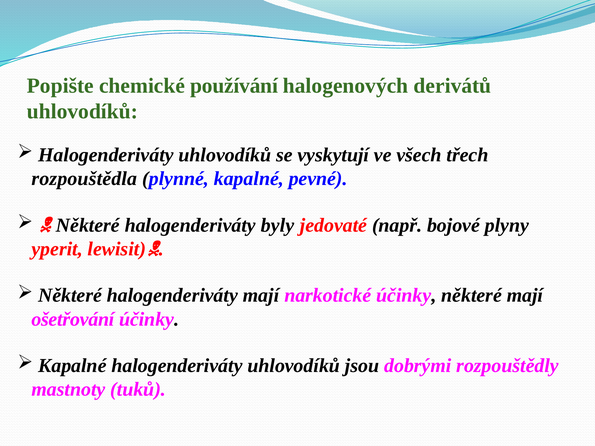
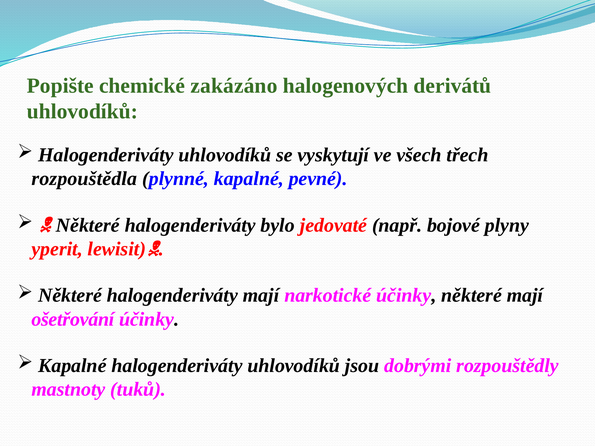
používání: používání -> zakázáno
byly: byly -> bylo
